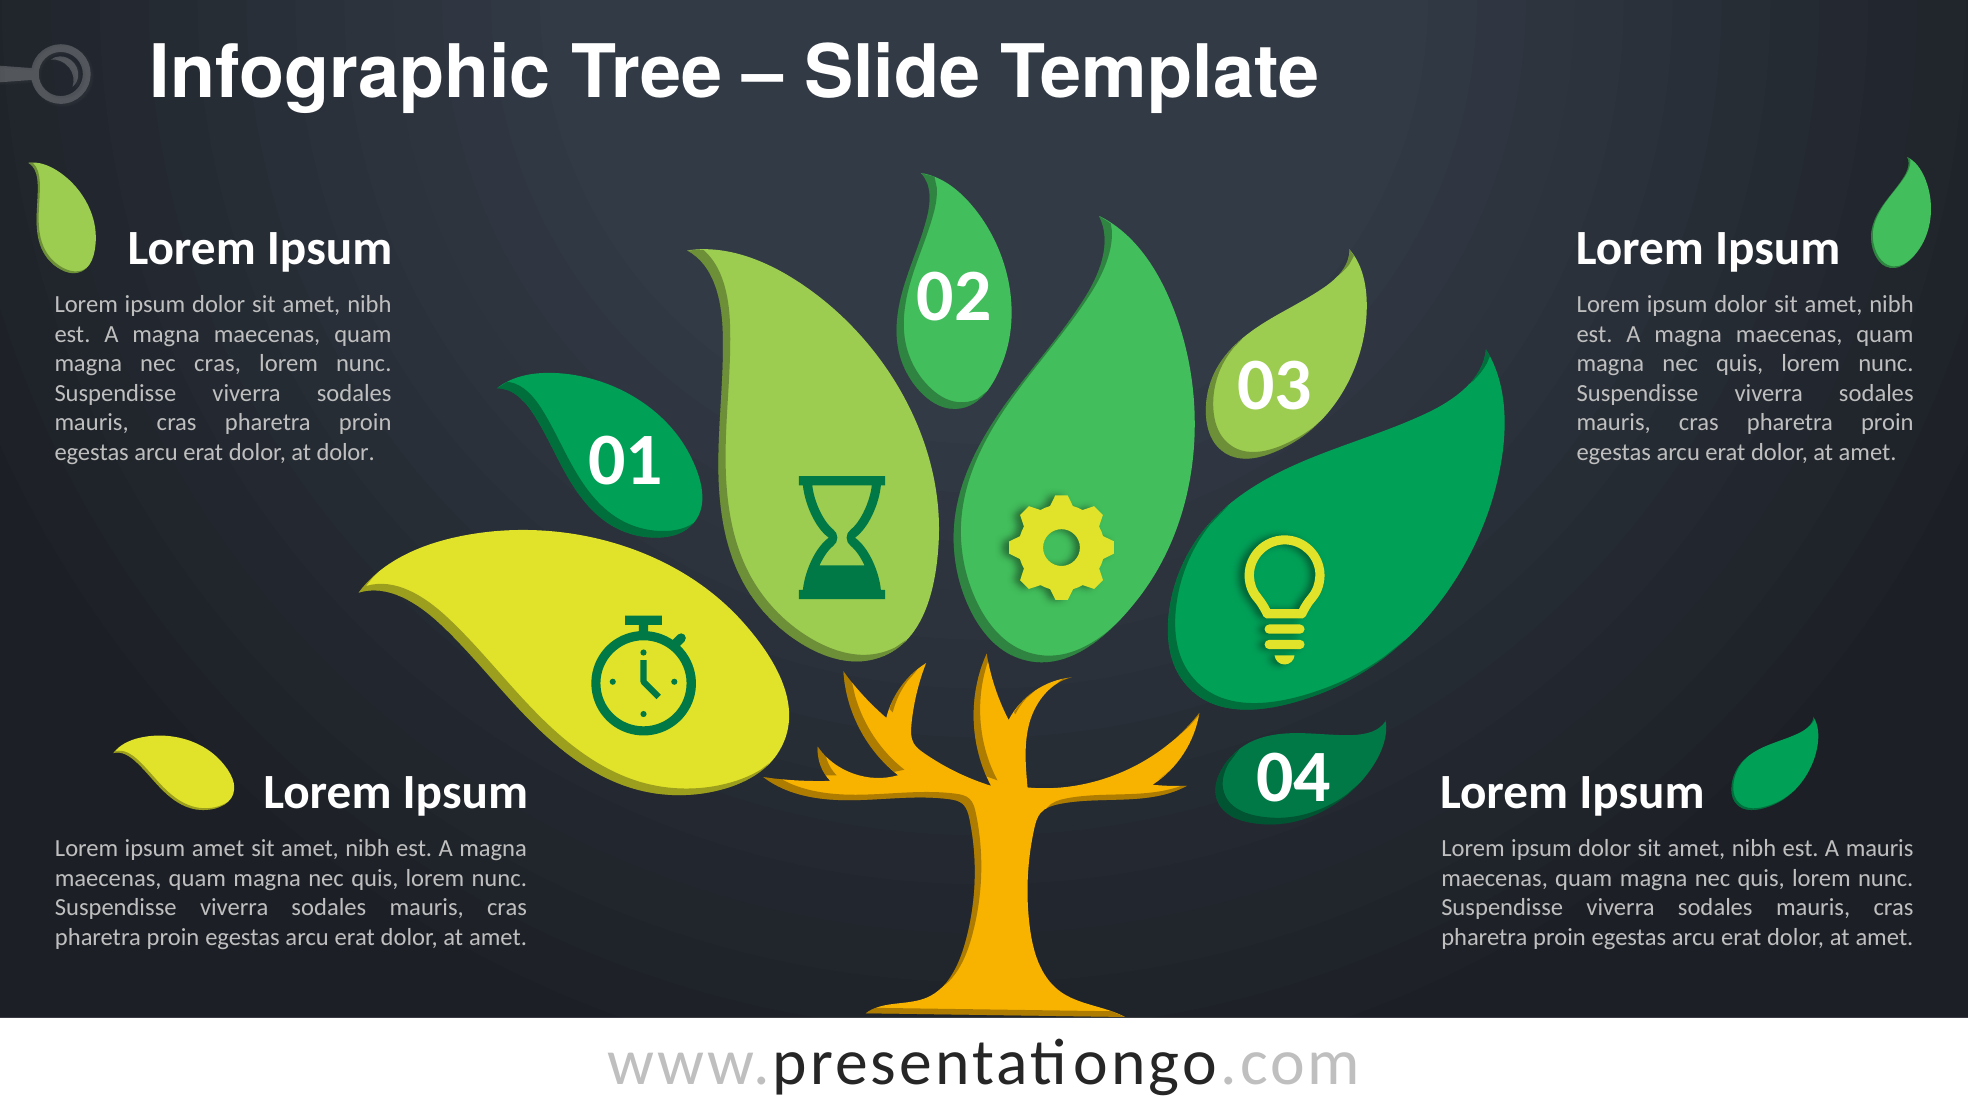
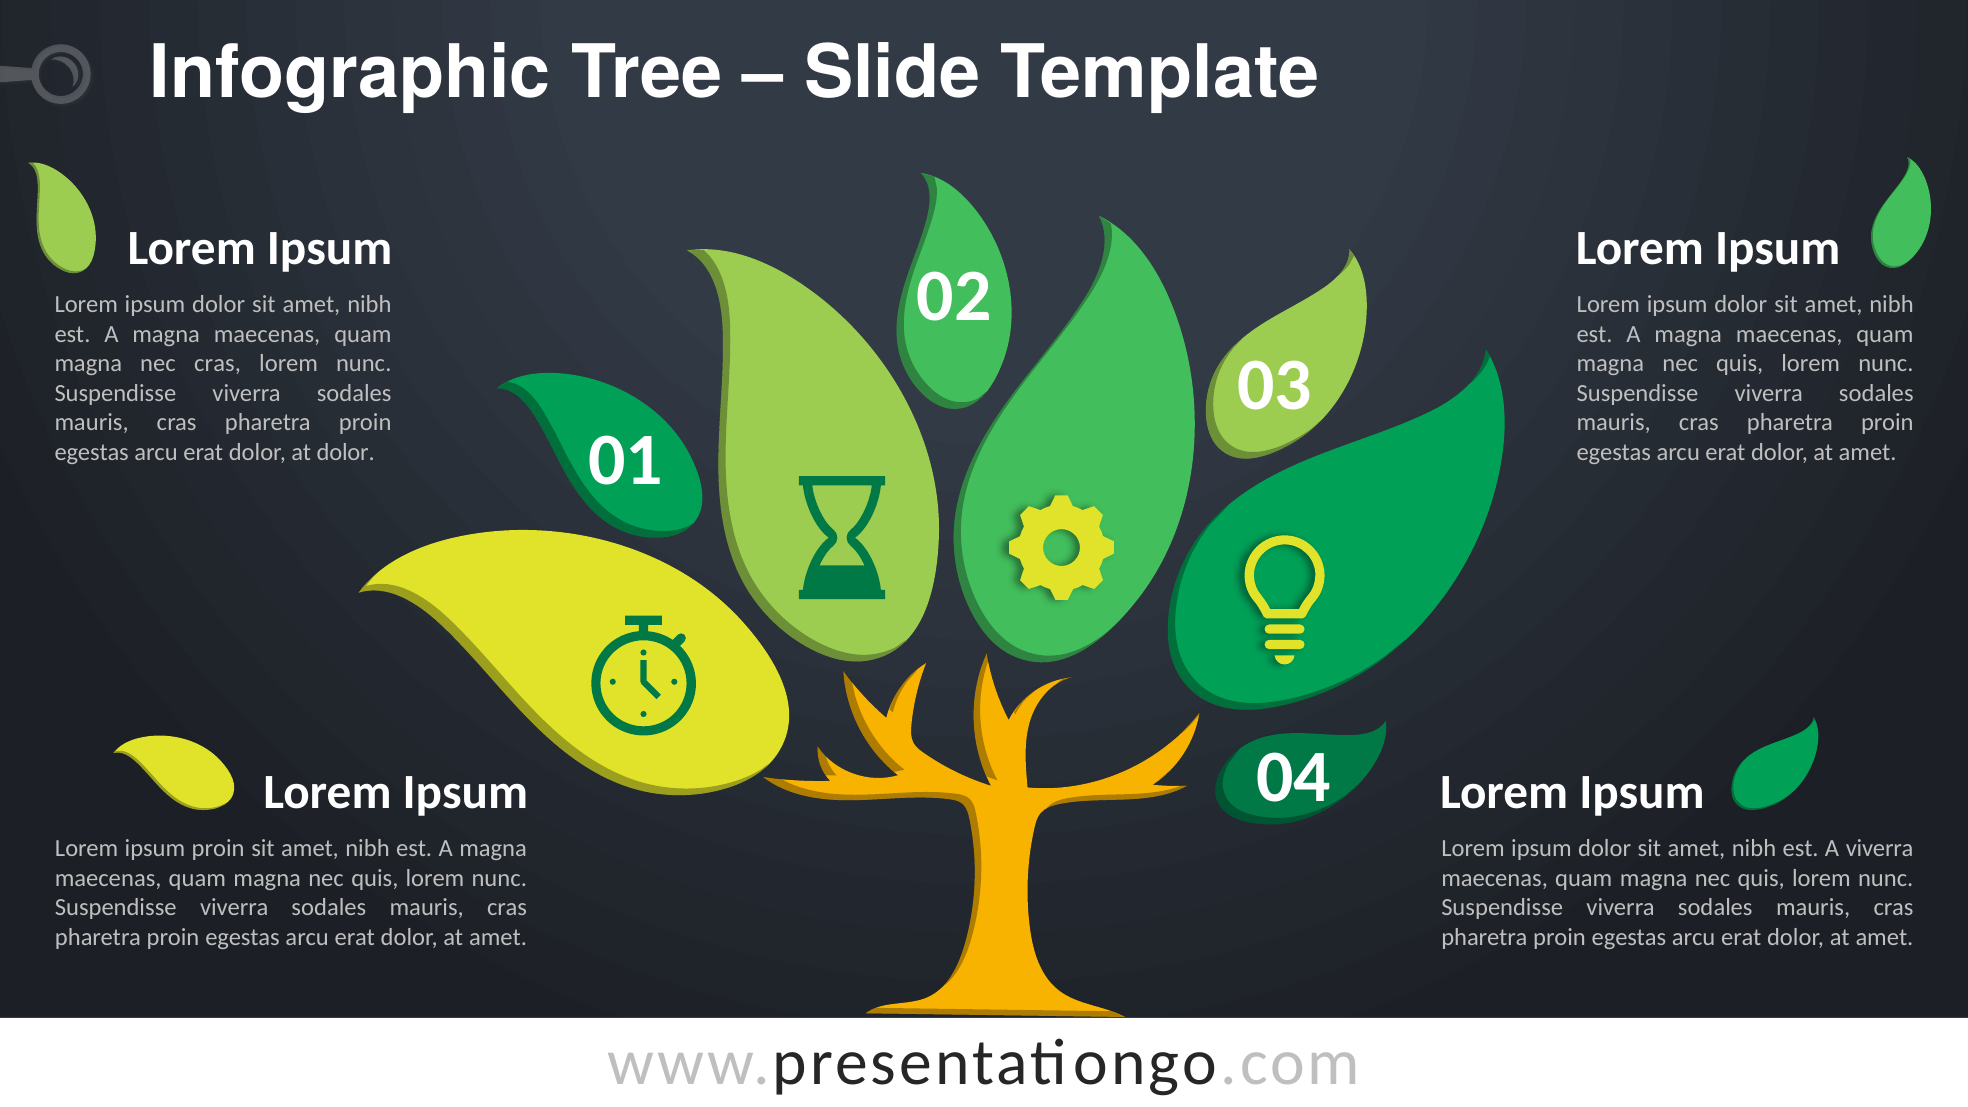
ipsum amet: amet -> proin
A mauris: mauris -> viverra
